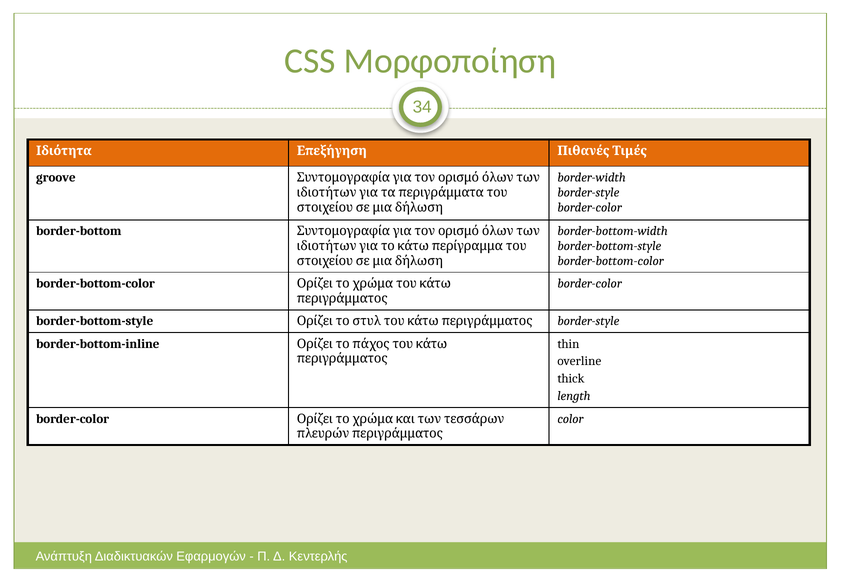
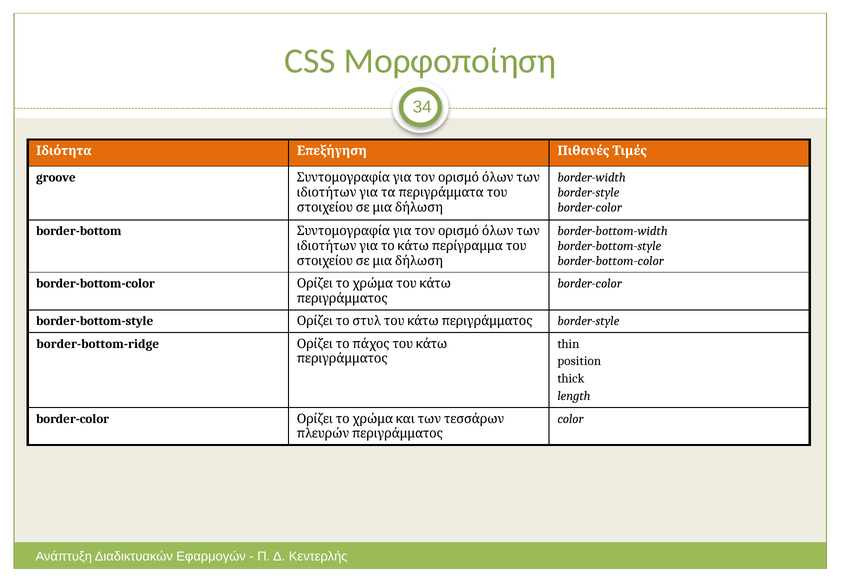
border-bottom-inline: border-bottom-inline -> border-bottom-ridge
overline: overline -> position
